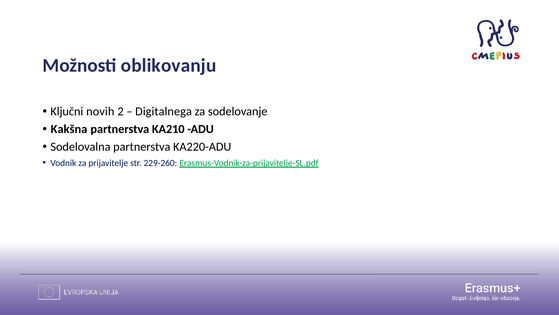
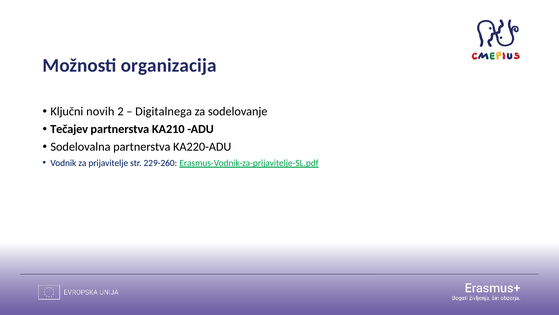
oblikovanju: oblikovanju -> organizacija
Kakšna: Kakšna -> Tečajev
